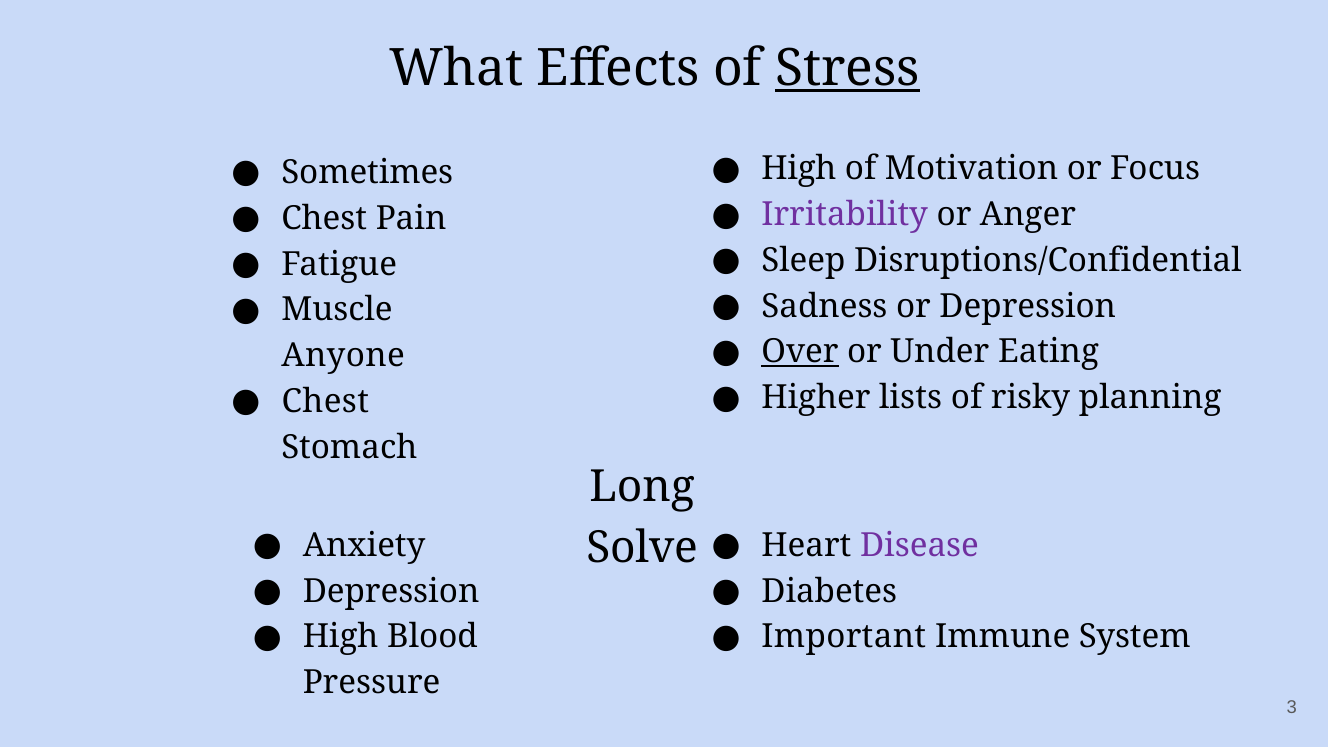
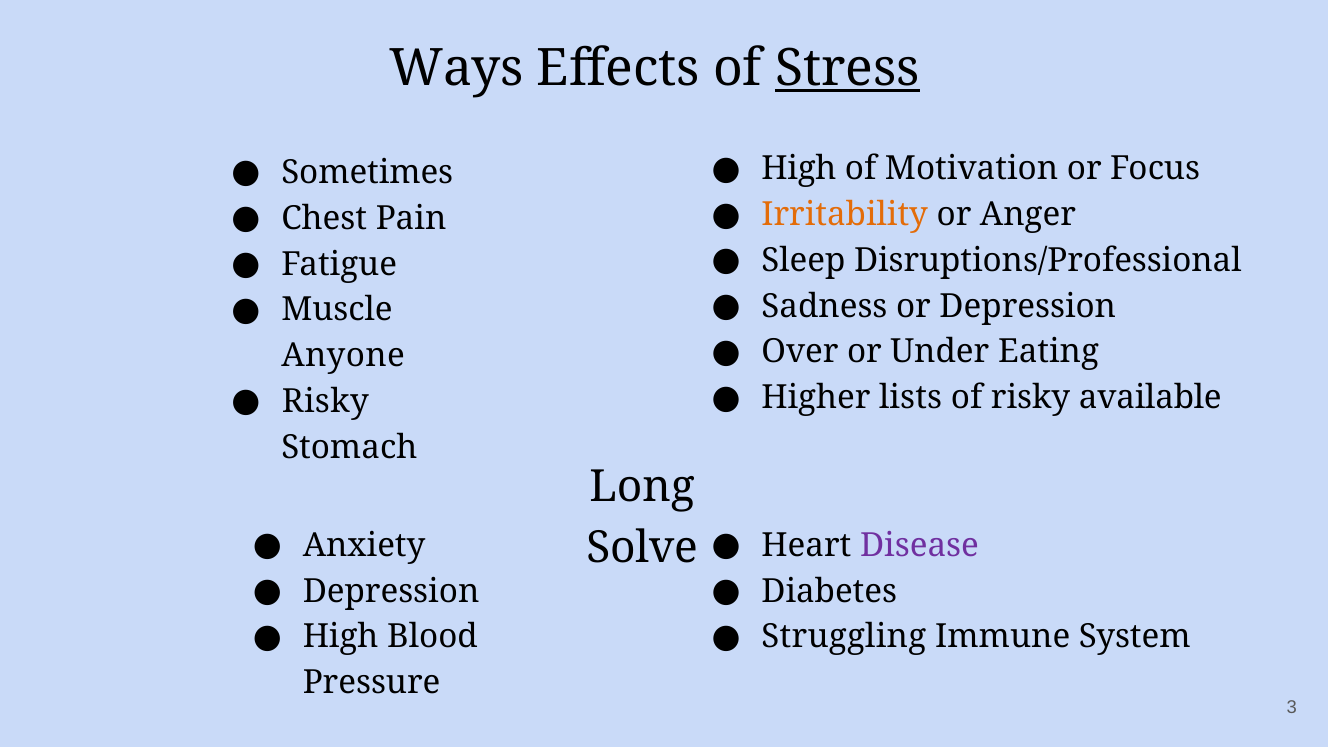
What: What -> Ways
Irritability colour: purple -> orange
Disruptions/Confidential: Disruptions/Confidential -> Disruptions/Professional
Over underline: present -> none
planning: planning -> available
Chest at (325, 402): Chest -> Risky
Important: Important -> Struggling
